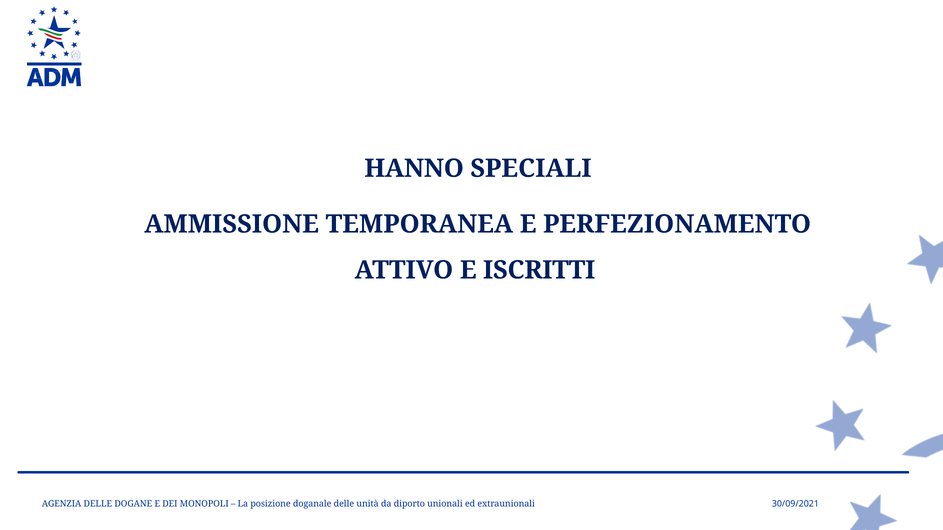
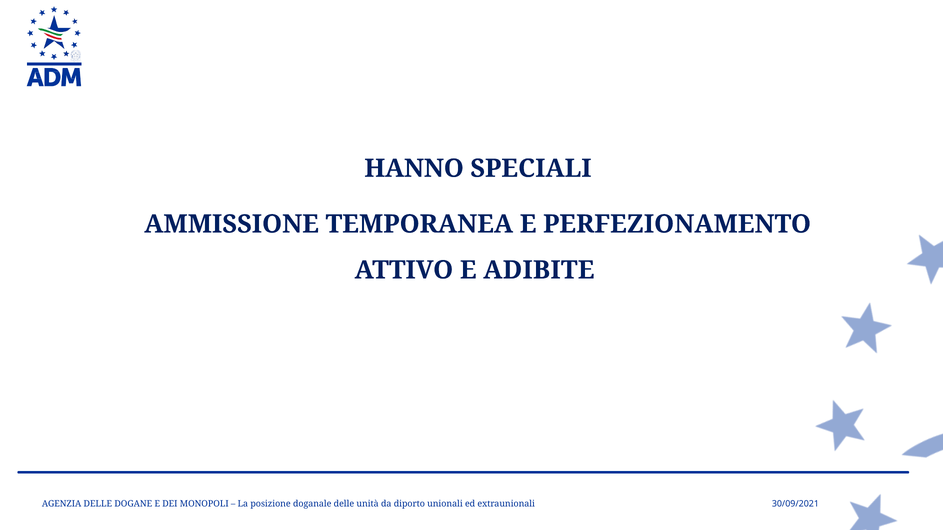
ISCRITTI: ISCRITTI -> ADIBITE
